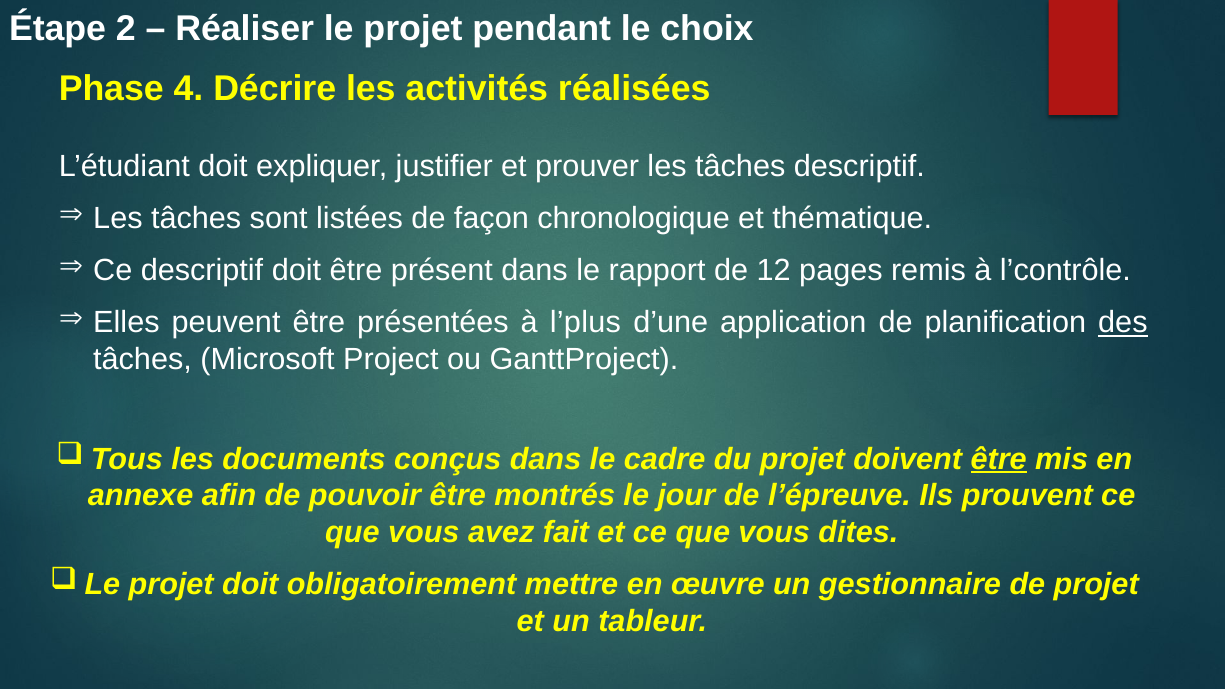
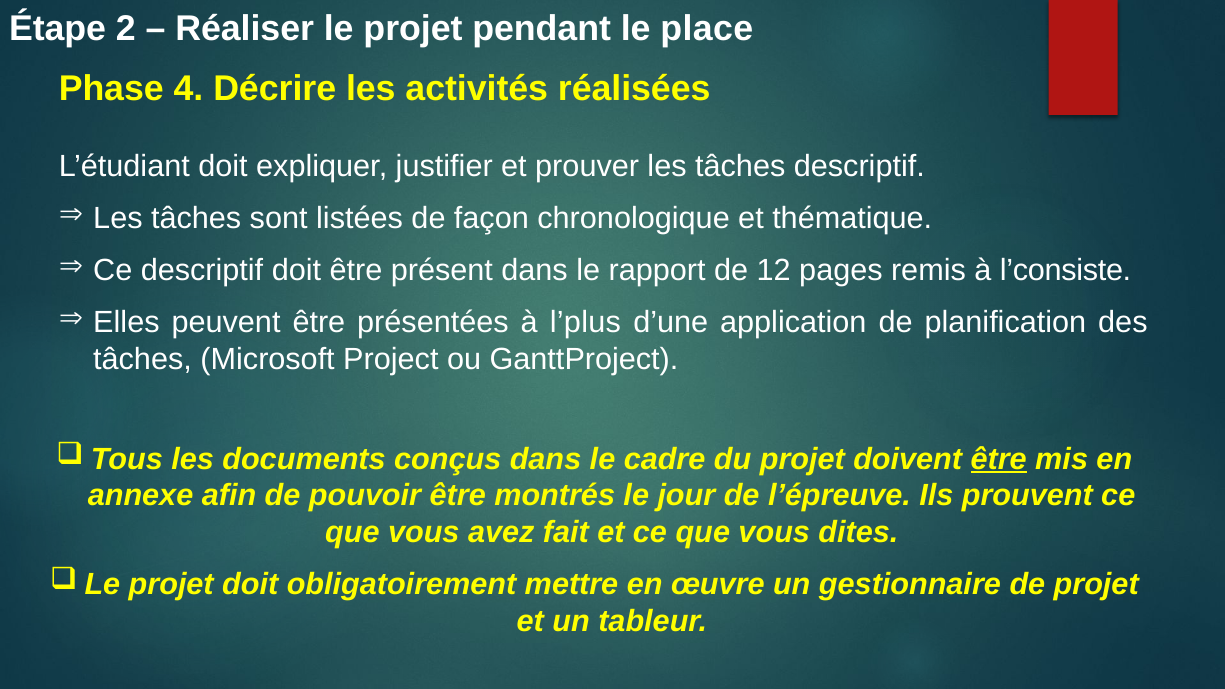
choix: choix -> place
l’contrôle: l’contrôle -> l’consiste
des underline: present -> none
